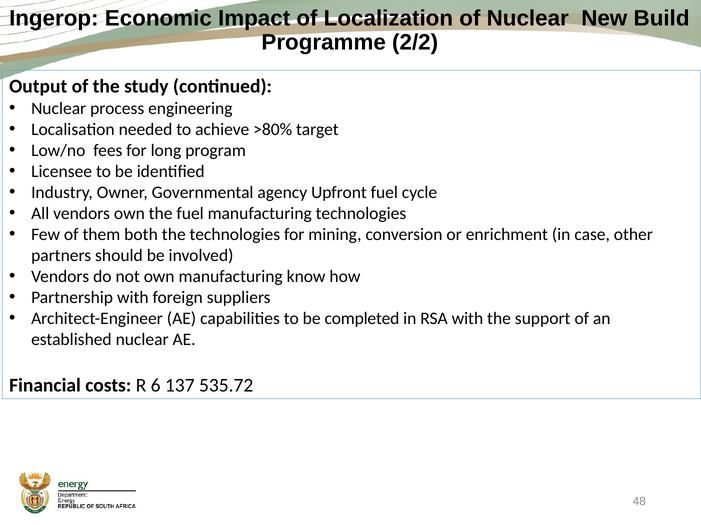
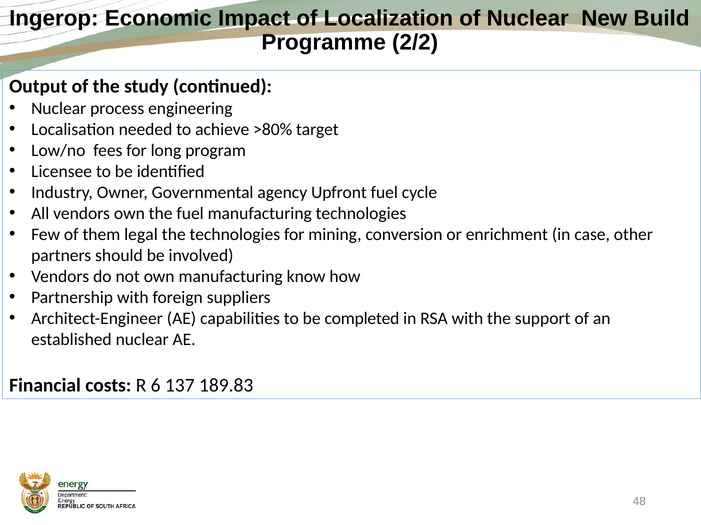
both: both -> legal
535.72: 535.72 -> 189.83
